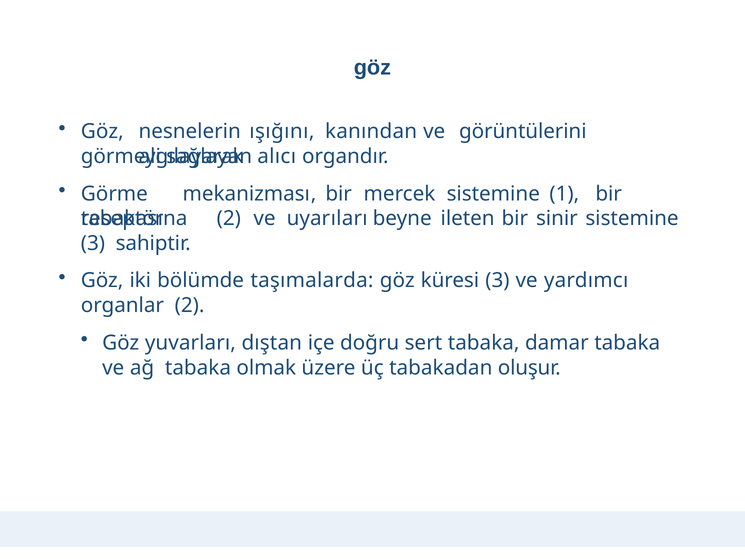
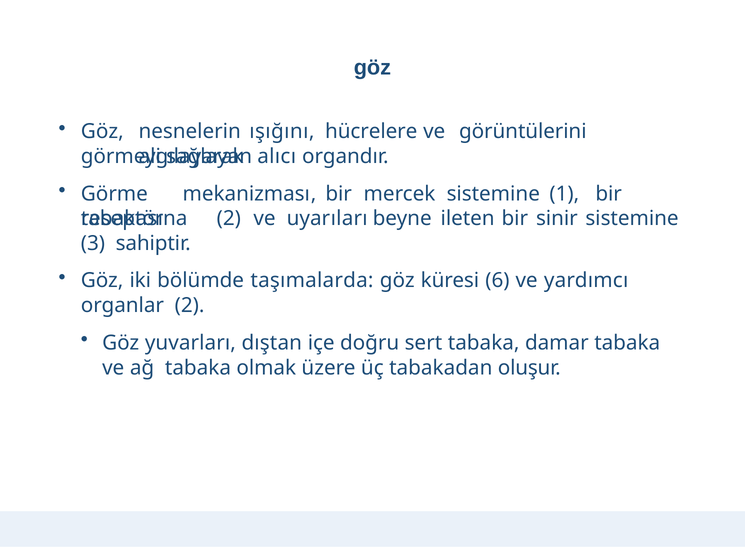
kanından: kanından -> hücrelere
küresi 3: 3 -> 6
